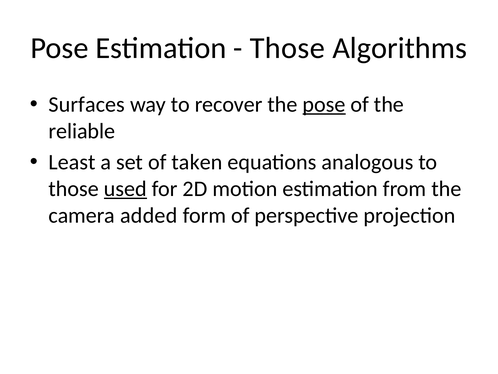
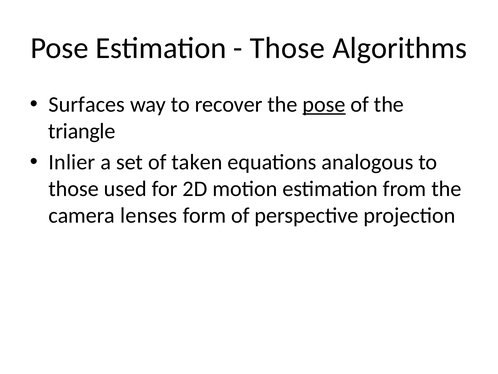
reliable: reliable -> triangle
Least: Least -> Inlier
used underline: present -> none
added: added -> lenses
